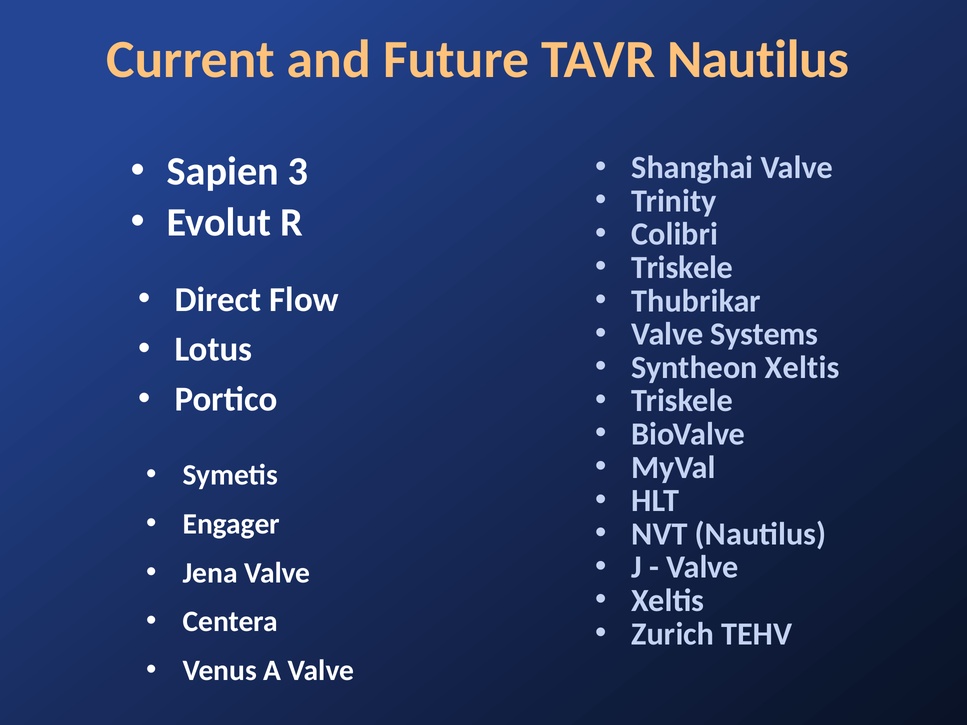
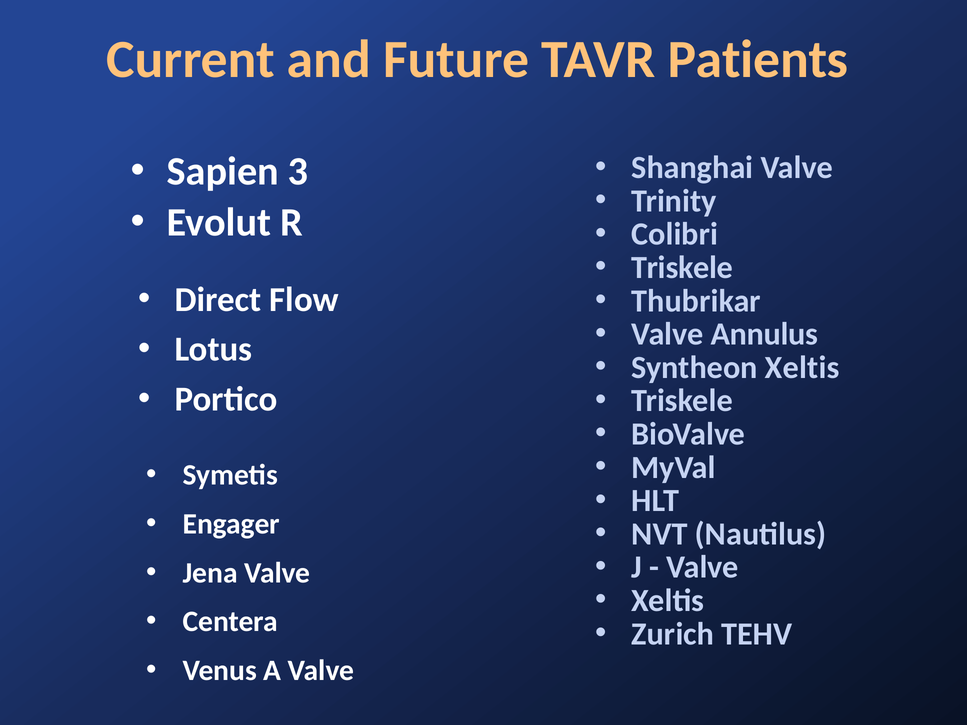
TAVR Nautilus: Nautilus -> Patients
Systems: Systems -> Annulus
